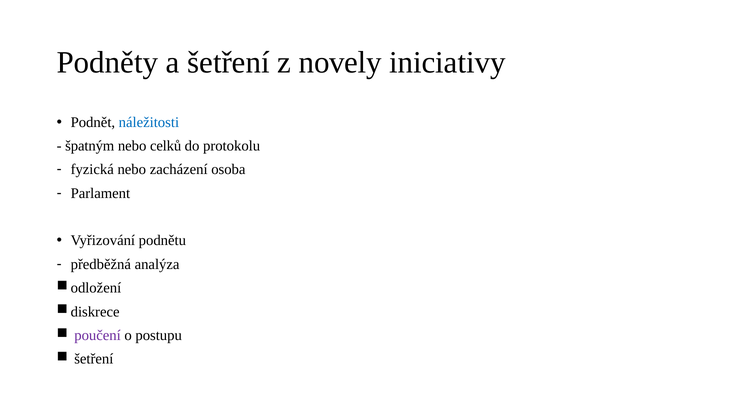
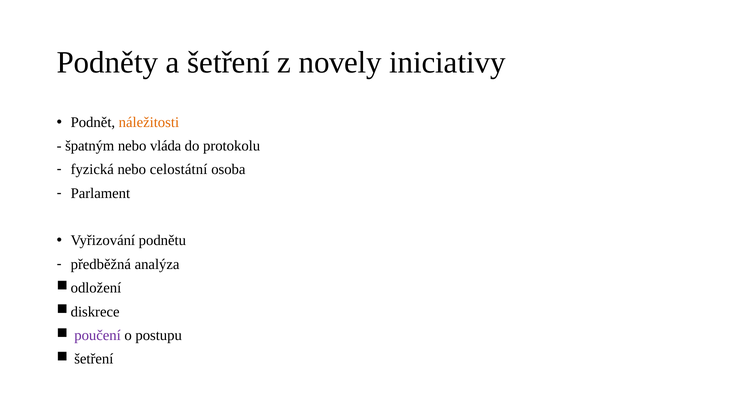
náležitosti colour: blue -> orange
celků: celků -> vláda
zacházení: zacházení -> celostátní
